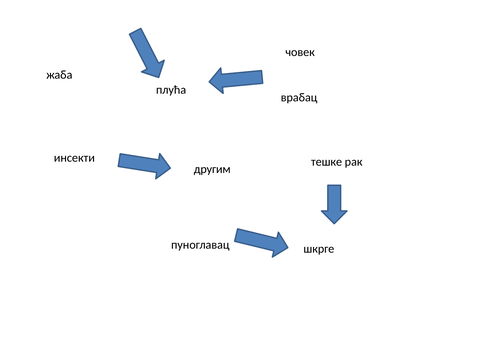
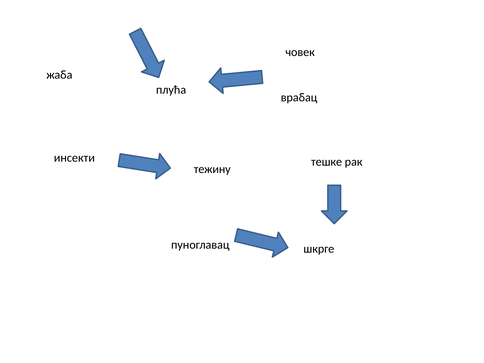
другим: другим -> тежину
